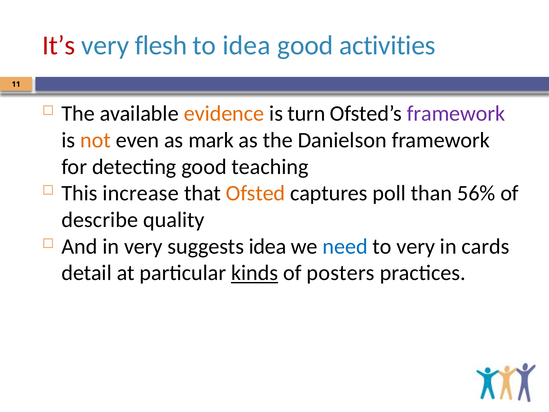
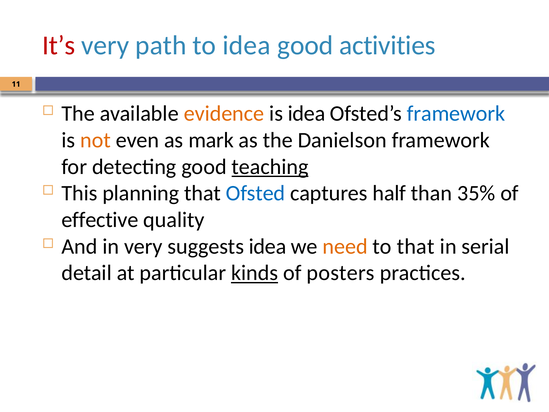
flesh: flesh -> path
is turn: turn -> idea
framework at (456, 114) colour: purple -> blue
teaching underline: none -> present
increase: increase -> planning
Ofsted colour: orange -> blue
poll: poll -> half
56%: 56% -> 35%
describe: describe -> effective
need colour: blue -> orange
to very: very -> that
cards: cards -> serial
